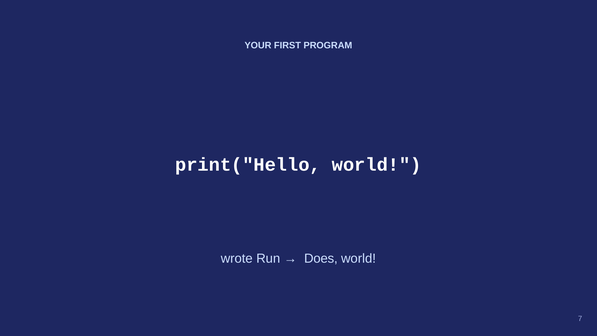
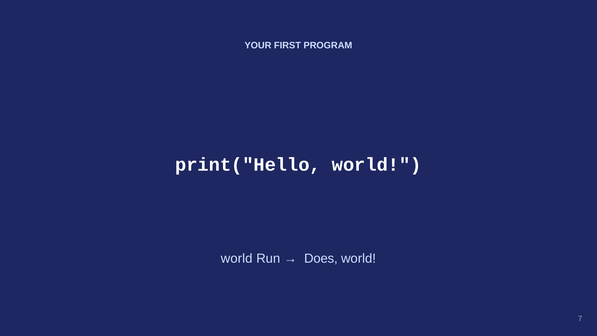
wrote at (237, 258): wrote -> world
